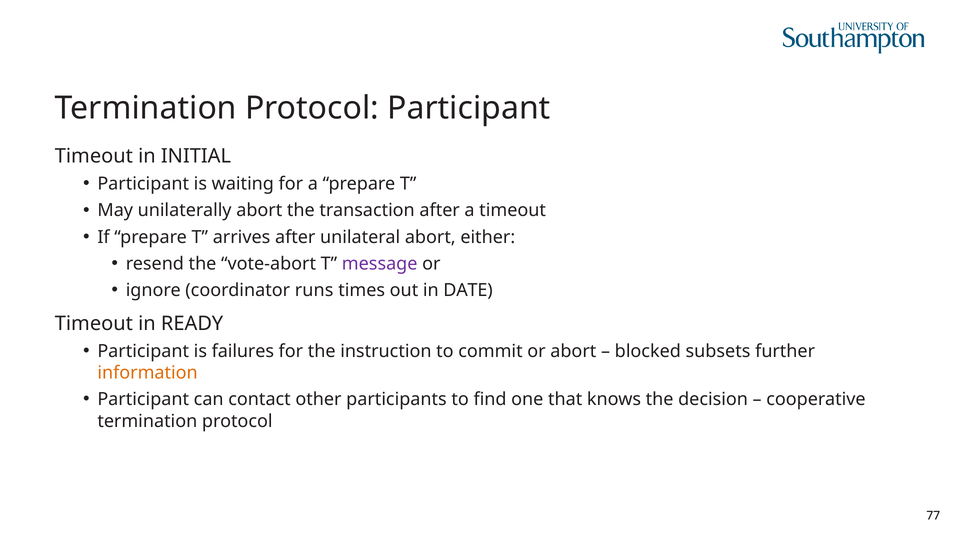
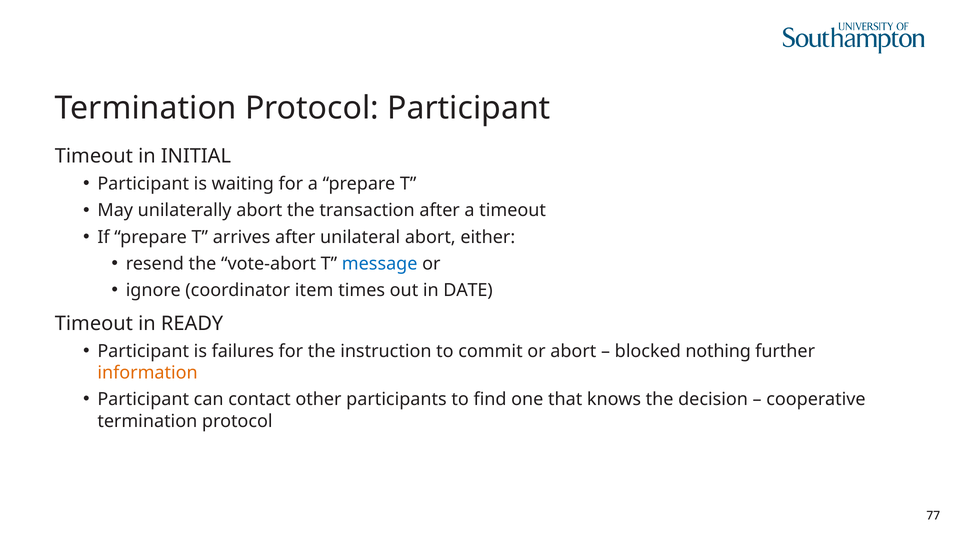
message colour: purple -> blue
runs: runs -> item
subsets: subsets -> nothing
